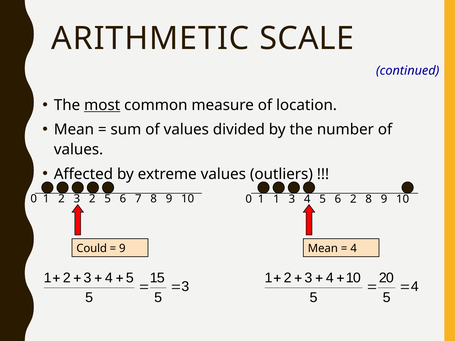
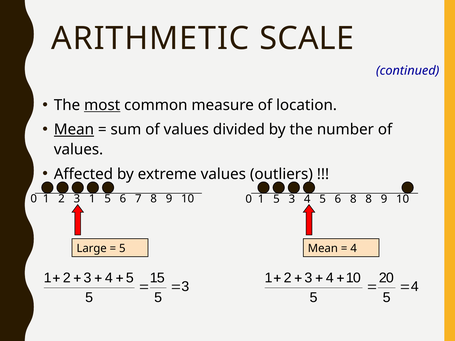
Mean at (74, 130) underline: none -> present
2 at (92, 199): 2 -> 1
0 1 1: 1 -> 5
6 2: 2 -> 8
Could: Could -> Large
9 at (122, 249): 9 -> 5
